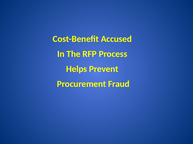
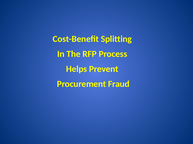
Accused: Accused -> Splitting
